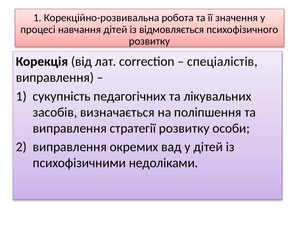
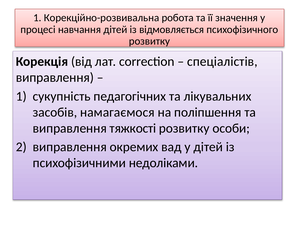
визначається: визначається -> намагаємося
стратегії: стратегії -> тяжкості
